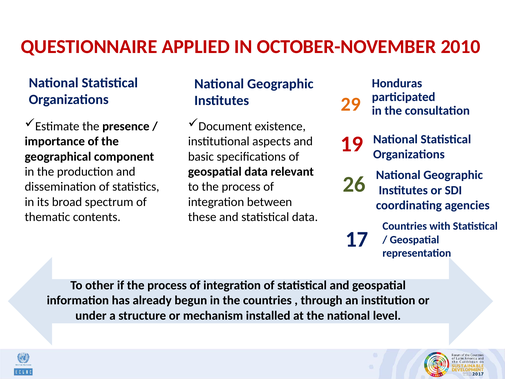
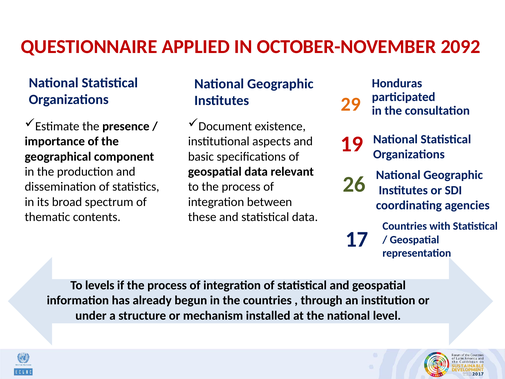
2010: 2010 -> 2092
other: other -> levels
